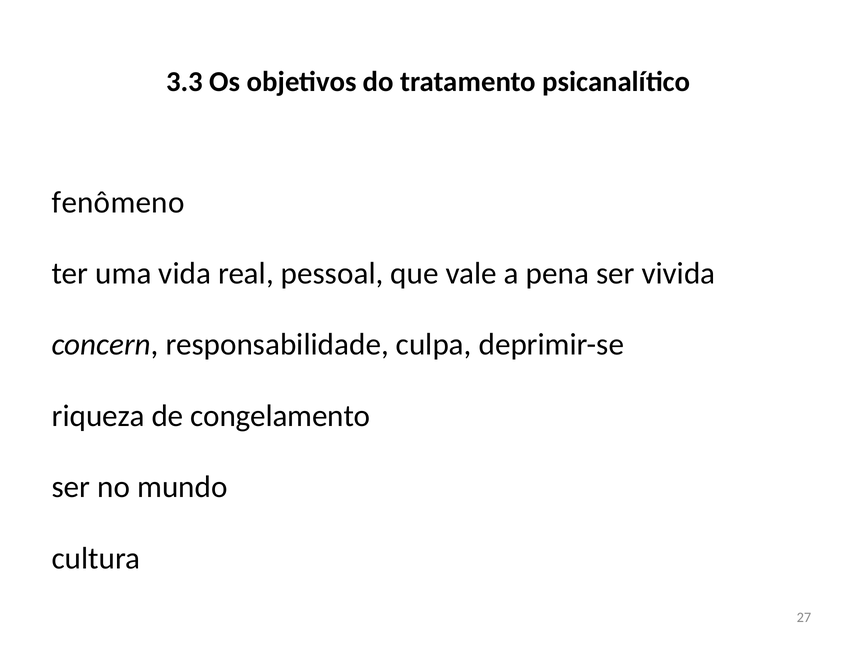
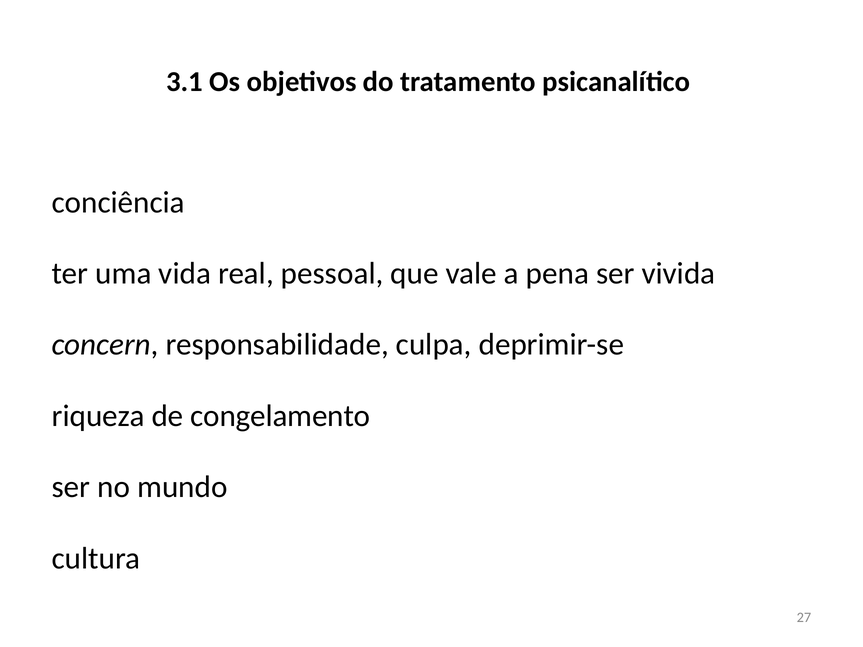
3.3: 3.3 -> 3.1
fenômeno: fenômeno -> conciência
